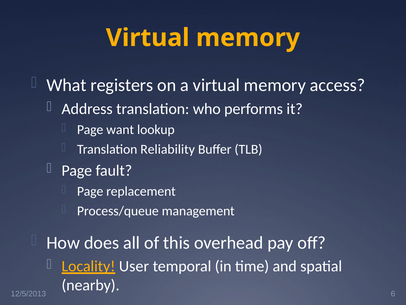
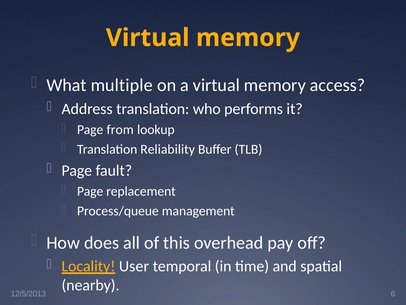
registers: registers -> multiple
want: want -> from
